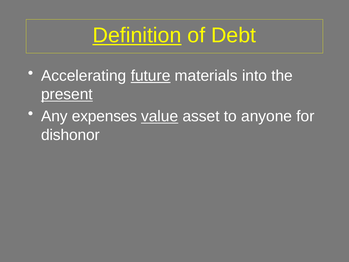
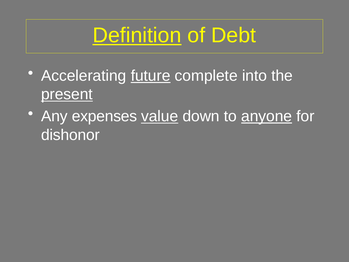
materials: materials -> complete
asset: asset -> down
anyone underline: none -> present
